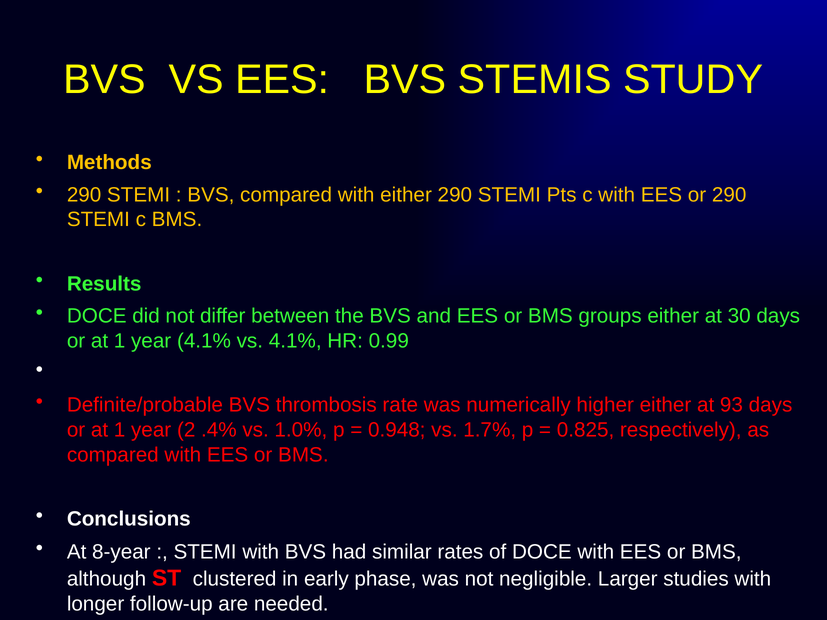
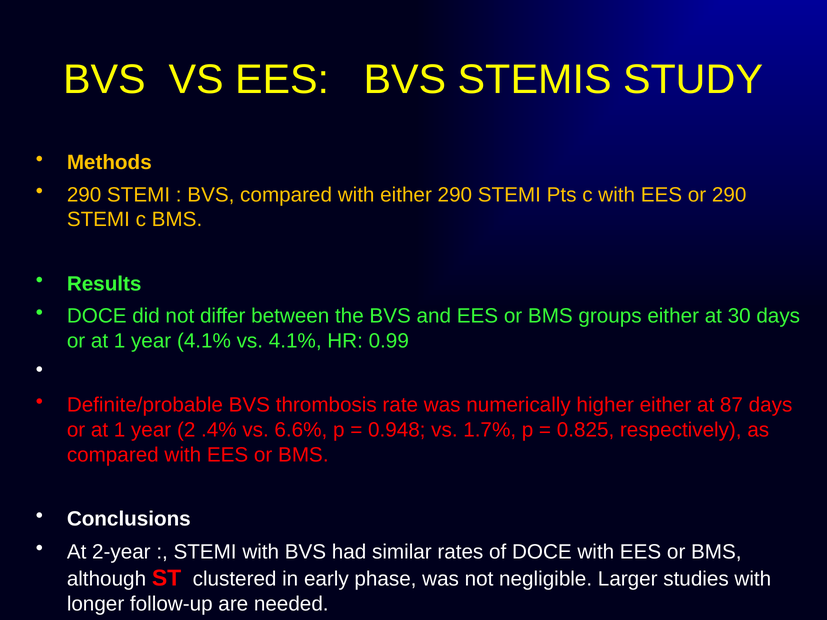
93: 93 -> 87
1.0%: 1.0% -> 6.6%
8-year: 8-year -> 2-year
